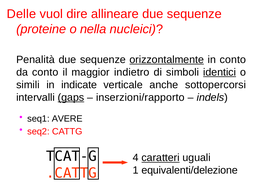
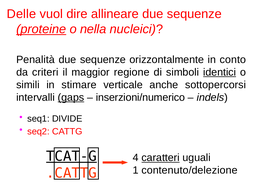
proteine underline: none -> present
orizzontalmente underline: present -> none
da conto: conto -> criteri
indietro: indietro -> regione
indicate: indicate -> stimare
inserzioni/rapporto: inserzioni/rapporto -> inserzioni/numerico
AVERE: AVERE -> DIVIDE
TCAT-G underline: none -> present
equivalenti/delezione: equivalenti/delezione -> contenuto/delezione
